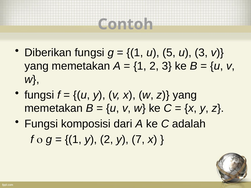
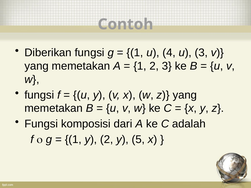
5: 5 -> 4
7: 7 -> 5
